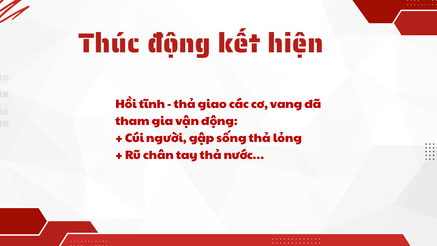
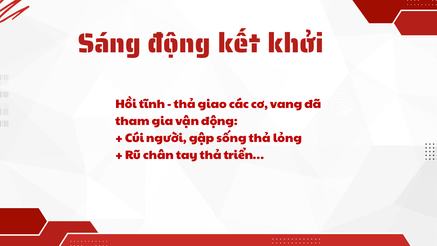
Thúc: Thúc -> Sáng
hiện: hiện -> khởi
nước…: nước… -> triển…
